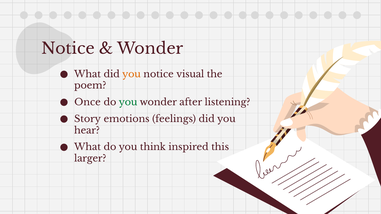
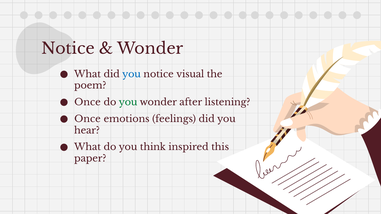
you at (131, 74) colour: orange -> blue
Story at (88, 119): Story -> Once
larger: larger -> paper
